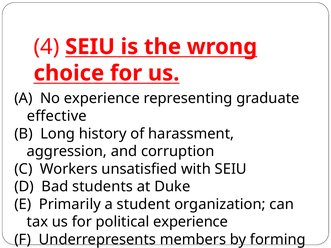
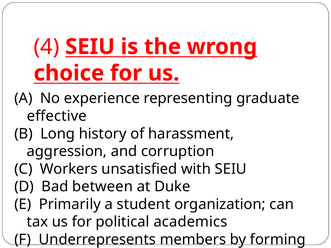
students: students -> between
political experience: experience -> academics
